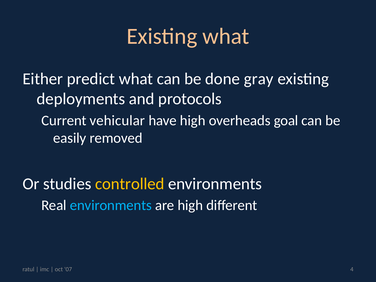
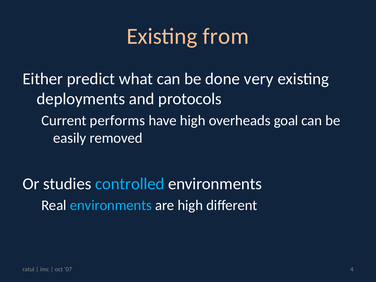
Existing what: what -> from
gray: gray -> very
vehicular: vehicular -> performs
controlled colour: yellow -> light blue
